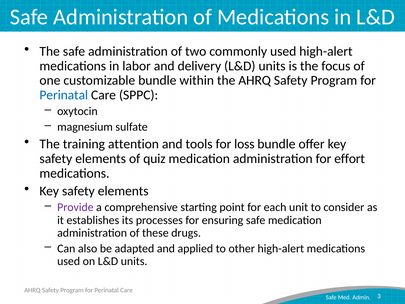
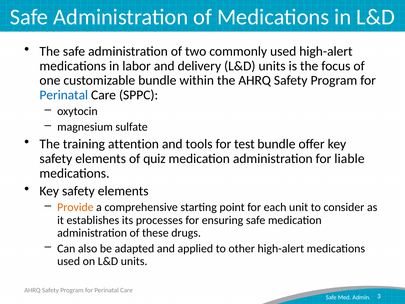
loss: loss -> test
effort: effort -> liable
Provide colour: purple -> orange
